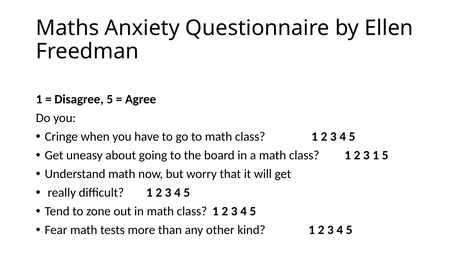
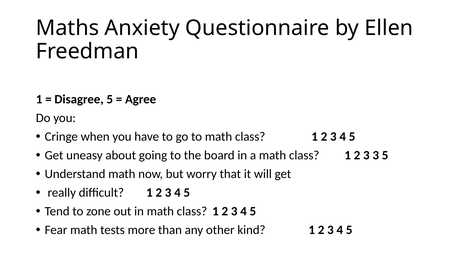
3 1: 1 -> 3
